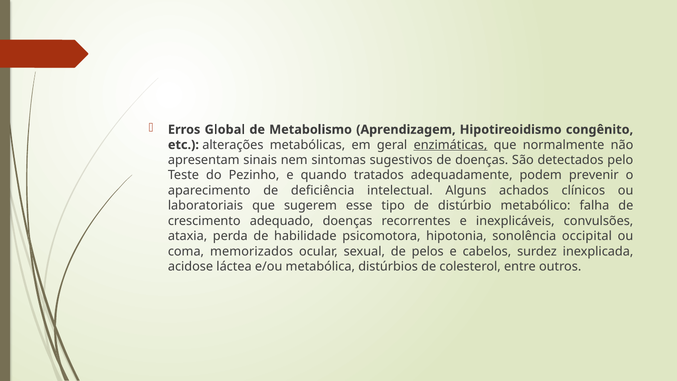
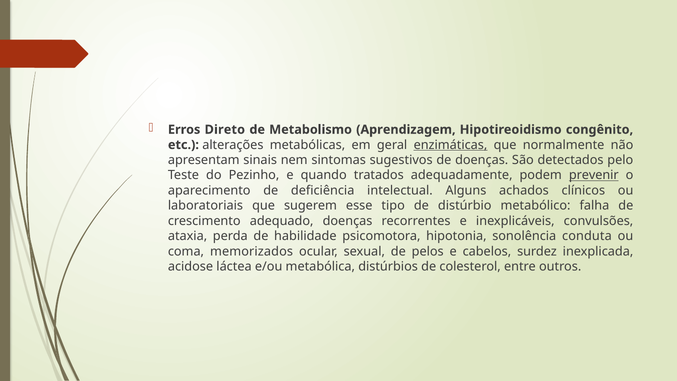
Global: Global -> Direto
prevenir underline: none -> present
occipital: occipital -> conduta
